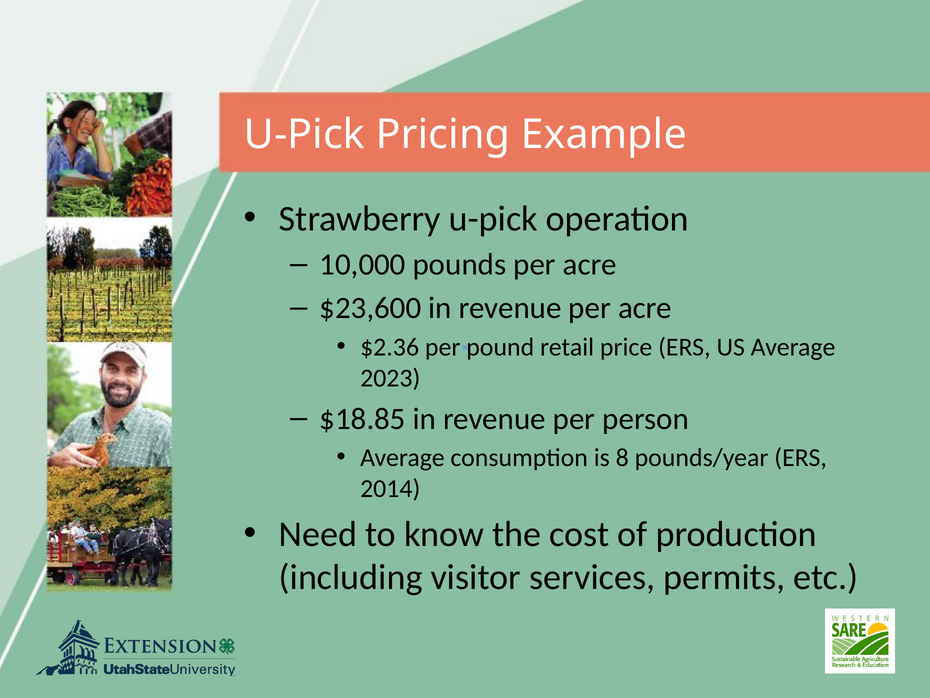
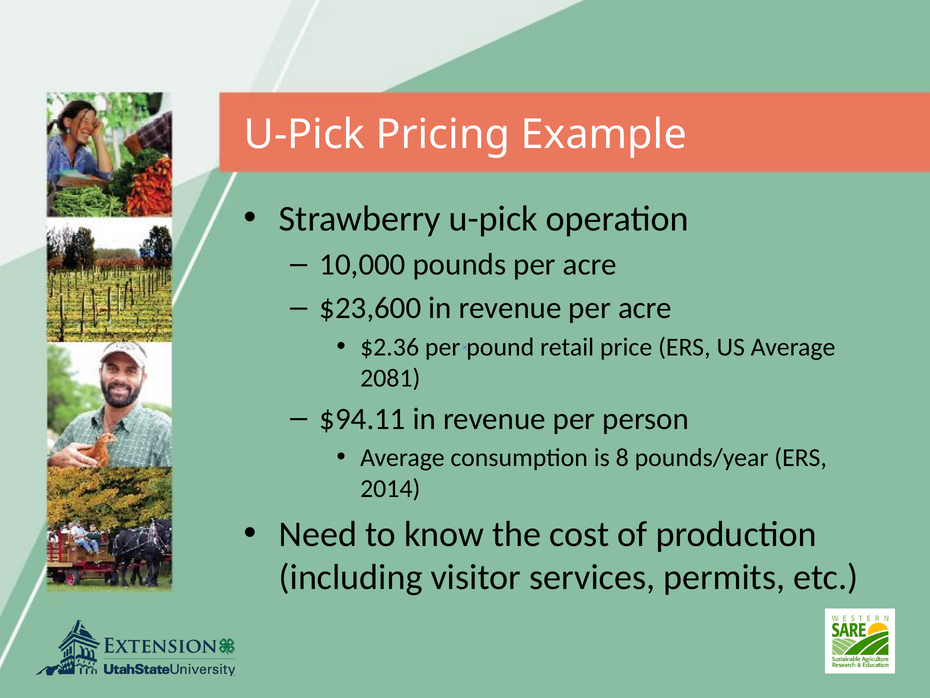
2023: 2023 -> 2081
$18.85: $18.85 -> $94.11
